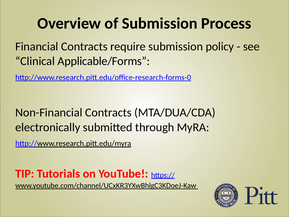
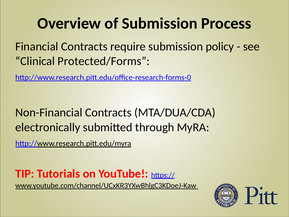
Applicable/Forms: Applicable/Forms -> Protected/Forms
